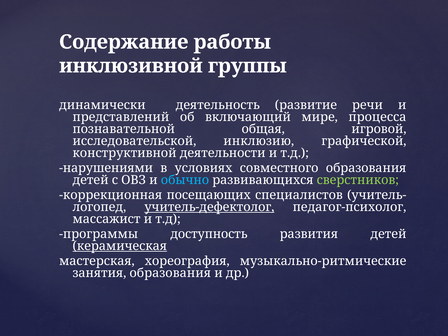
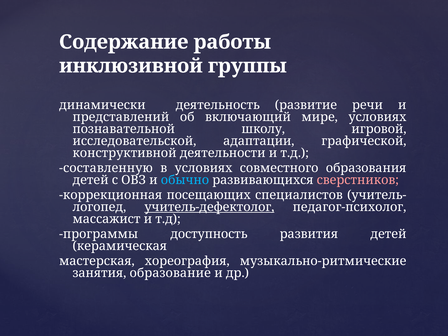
мире процесса: процесса -> условиях
общая: общая -> школу
инклюзию: инклюзию -> адаптации
нарушениями: нарушениями -> составленную
сверстников colour: light green -> pink
керамическая underline: present -> none
занятия образования: образования -> образование
